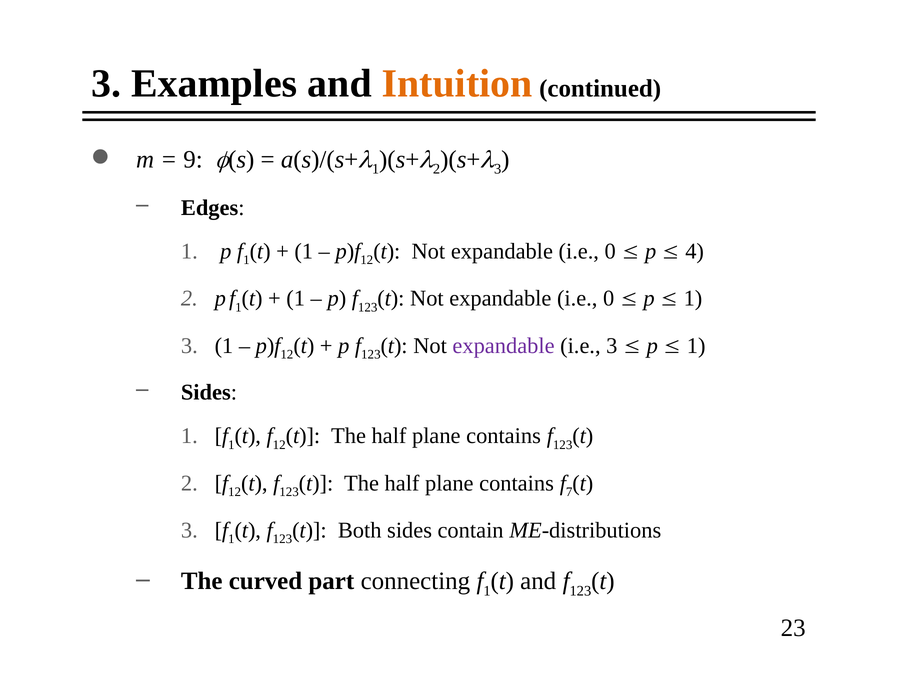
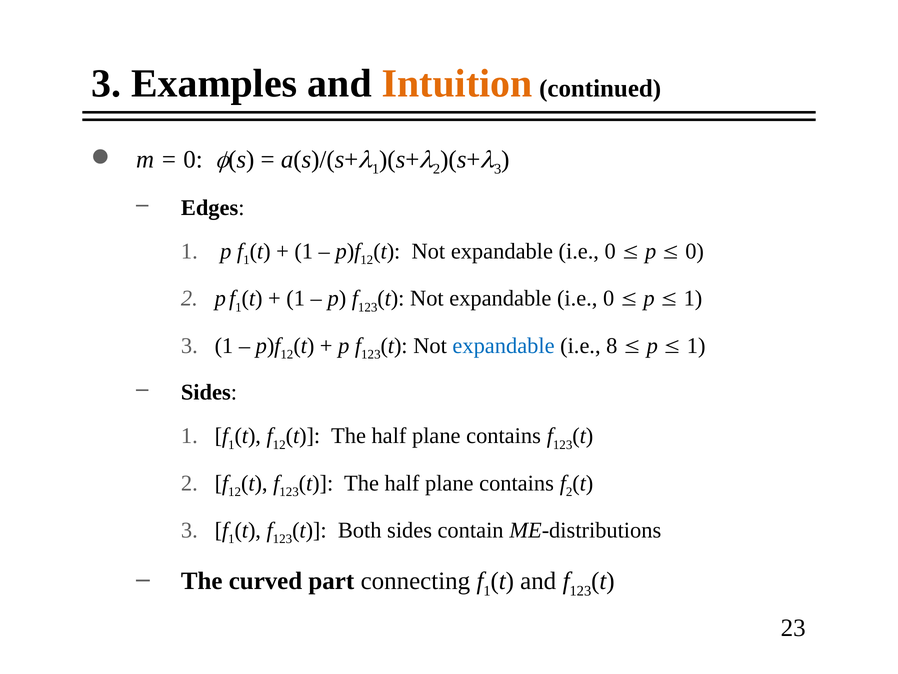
9 at (193, 159): 9 -> 0
4 at (695, 251): 4 -> 0
expandable at (504, 345) colour: purple -> blue
i.e 3: 3 -> 8
7 at (569, 492): 7 -> 2
